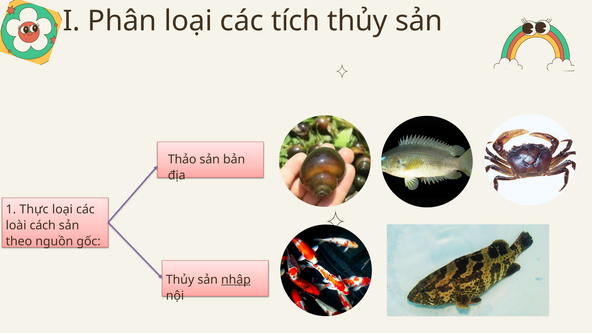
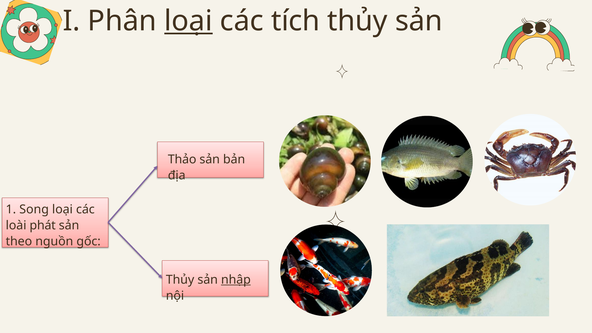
loại at (188, 21) underline: none -> present
Thực: Thực -> Song
cách: cách -> phát
